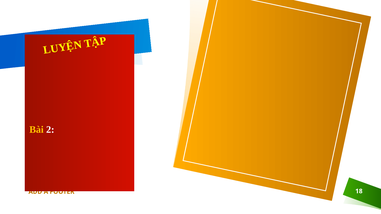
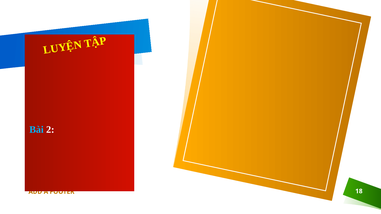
Bài at (37, 130) colour: yellow -> light blue
